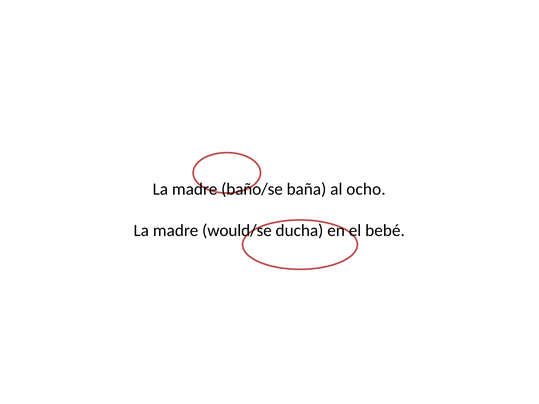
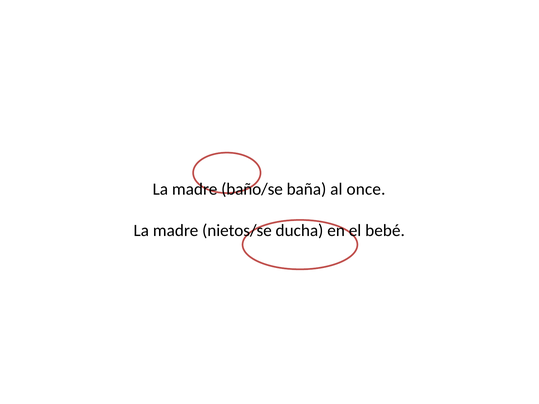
ocho: ocho -> once
would/se: would/se -> nietos/se
